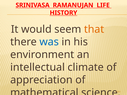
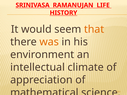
was colour: blue -> orange
